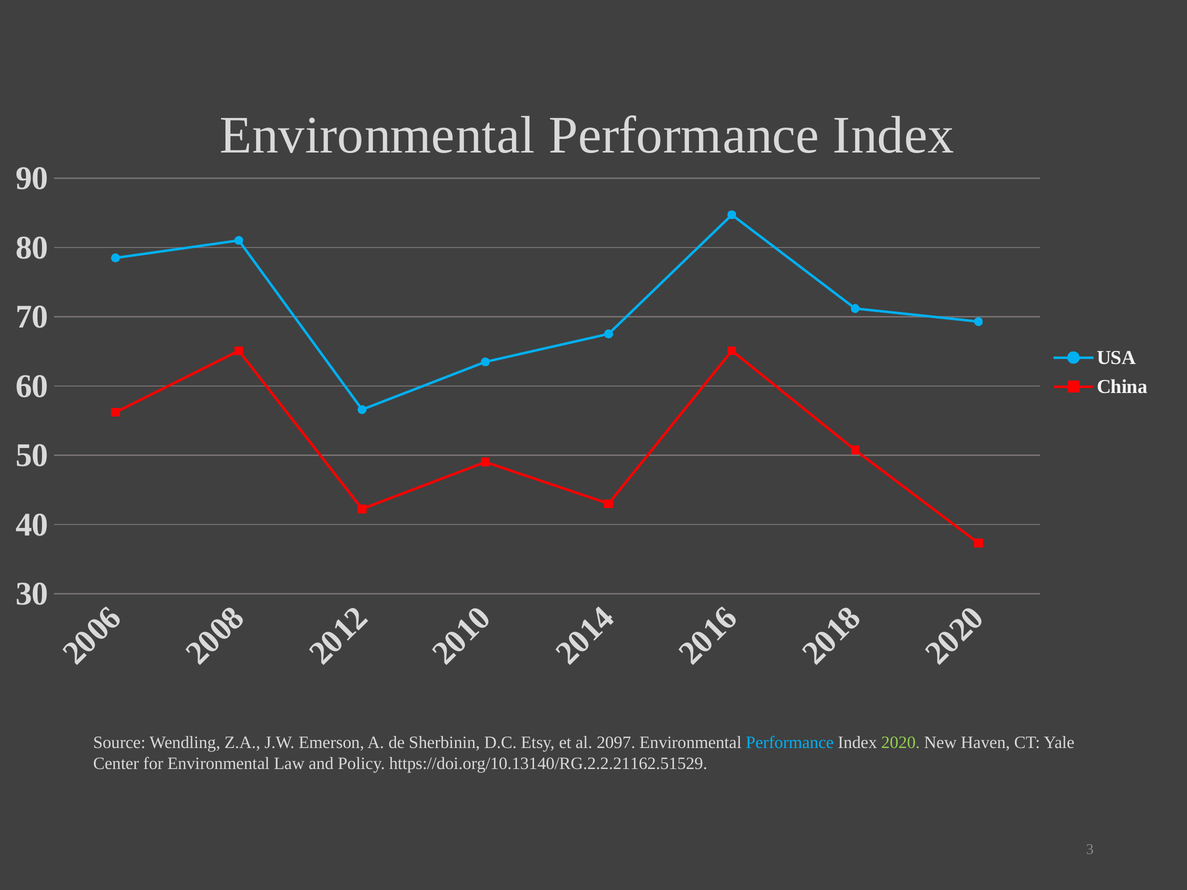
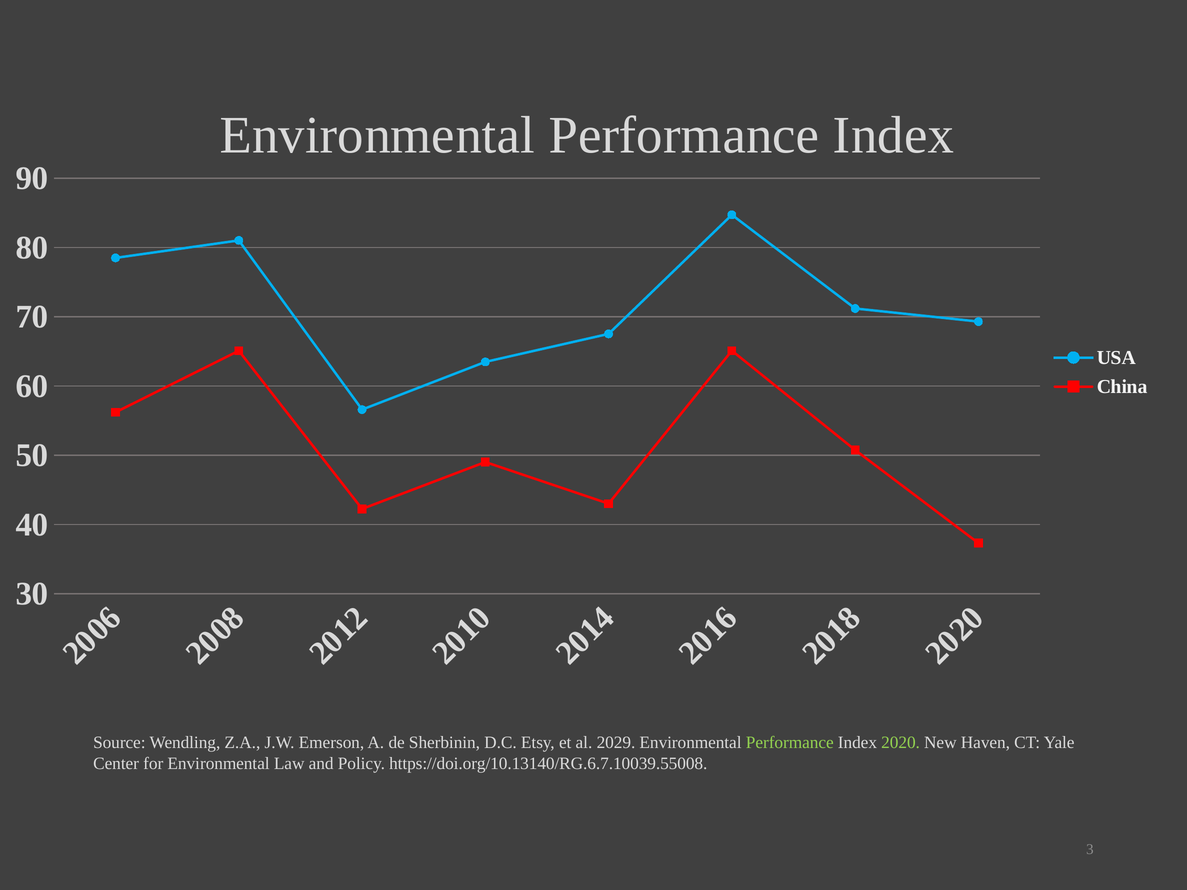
2097: 2097 -> 2029
Performance at (790, 743) colour: light blue -> light green
https://doi.org/10.13140/RG.2.2.21162.51529: https://doi.org/10.13140/RG.2.2.21162.51529 -> https://doi.org/10.13140/RG.6.7.10039.55008
